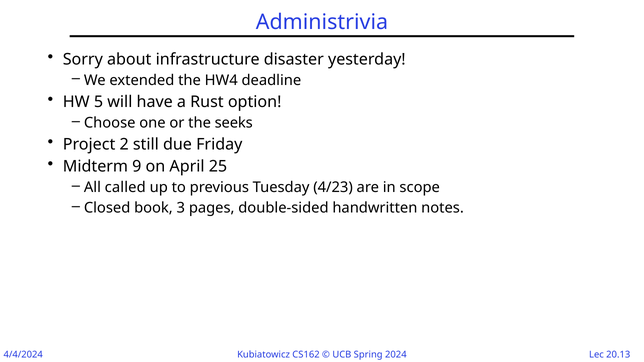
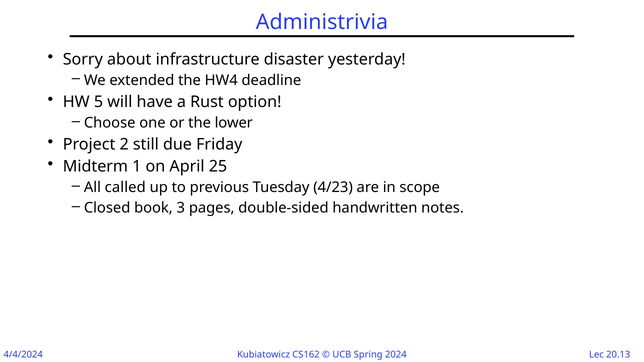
seeks: seeks -> lower
9: 9 -> 1
